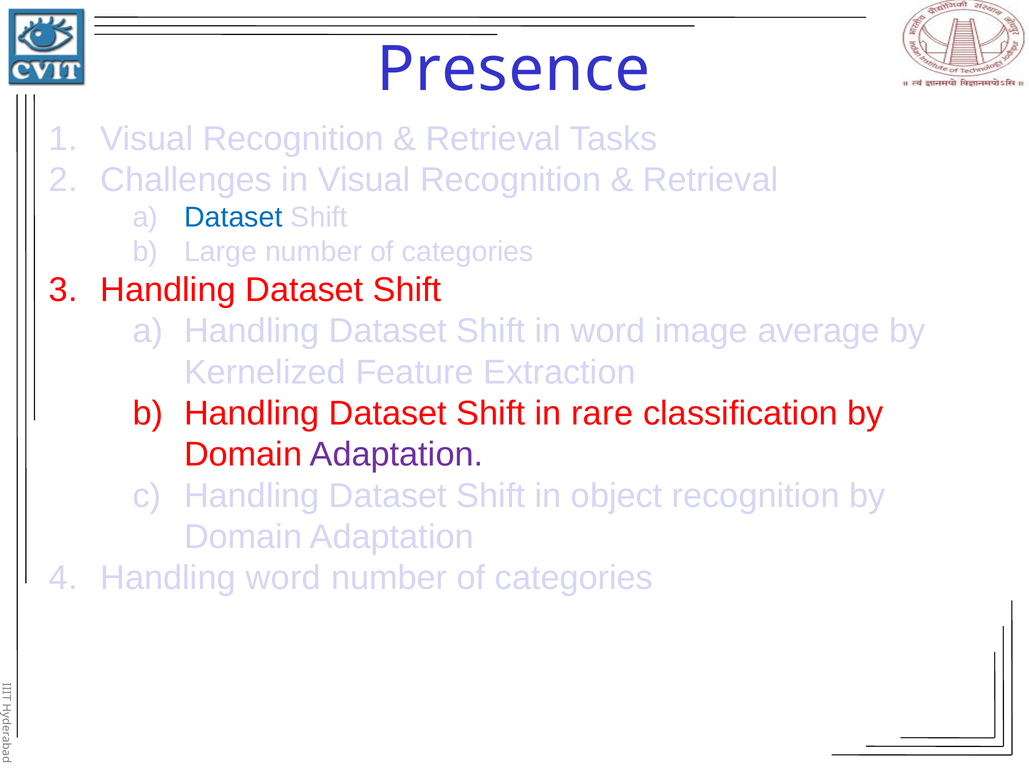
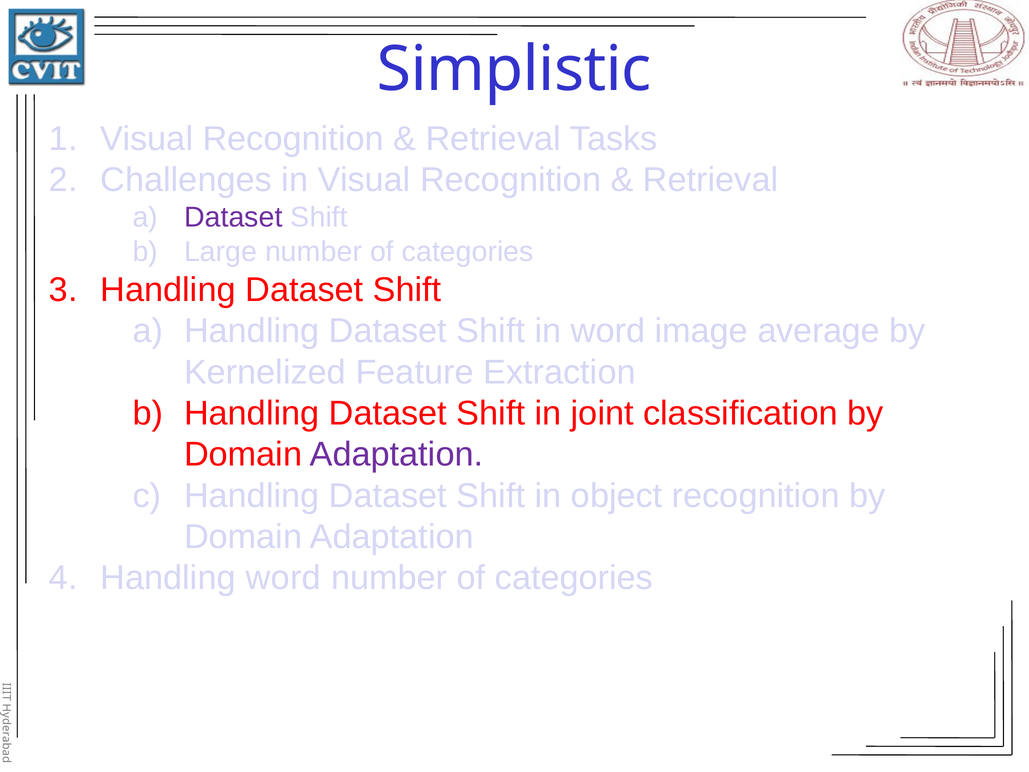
Presence: Presence -> Simplistic
Dataset at (233, 217) colour: blue -> purple
rare: rare -> joint
